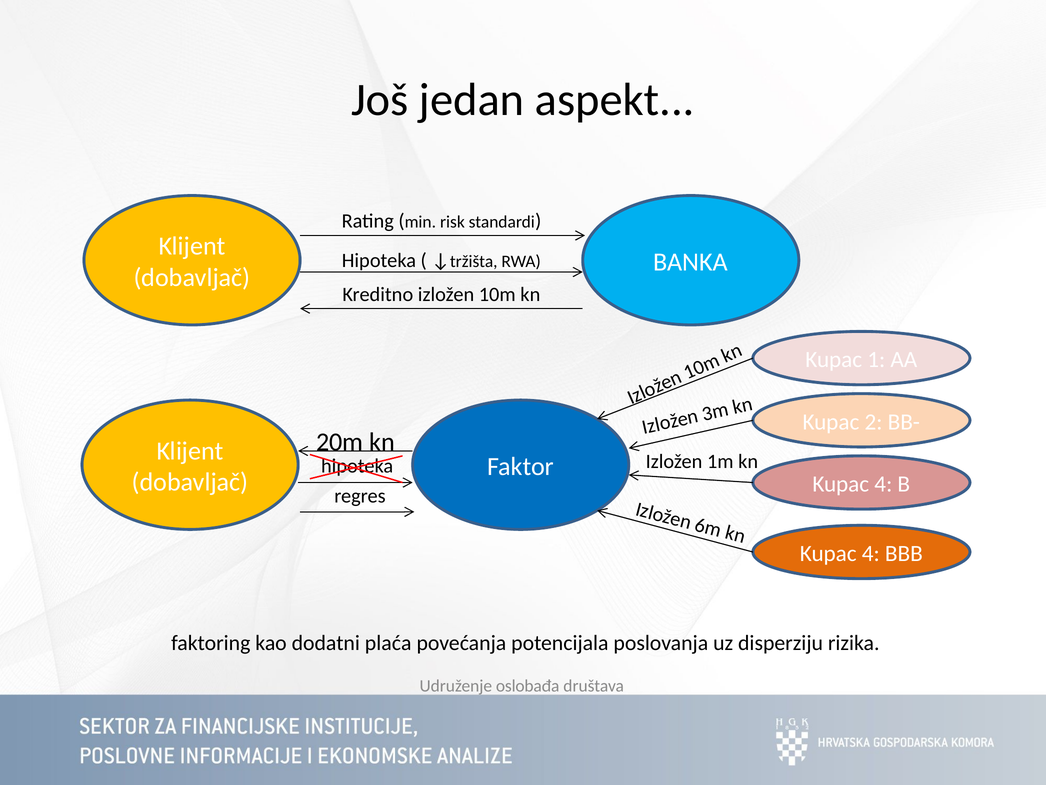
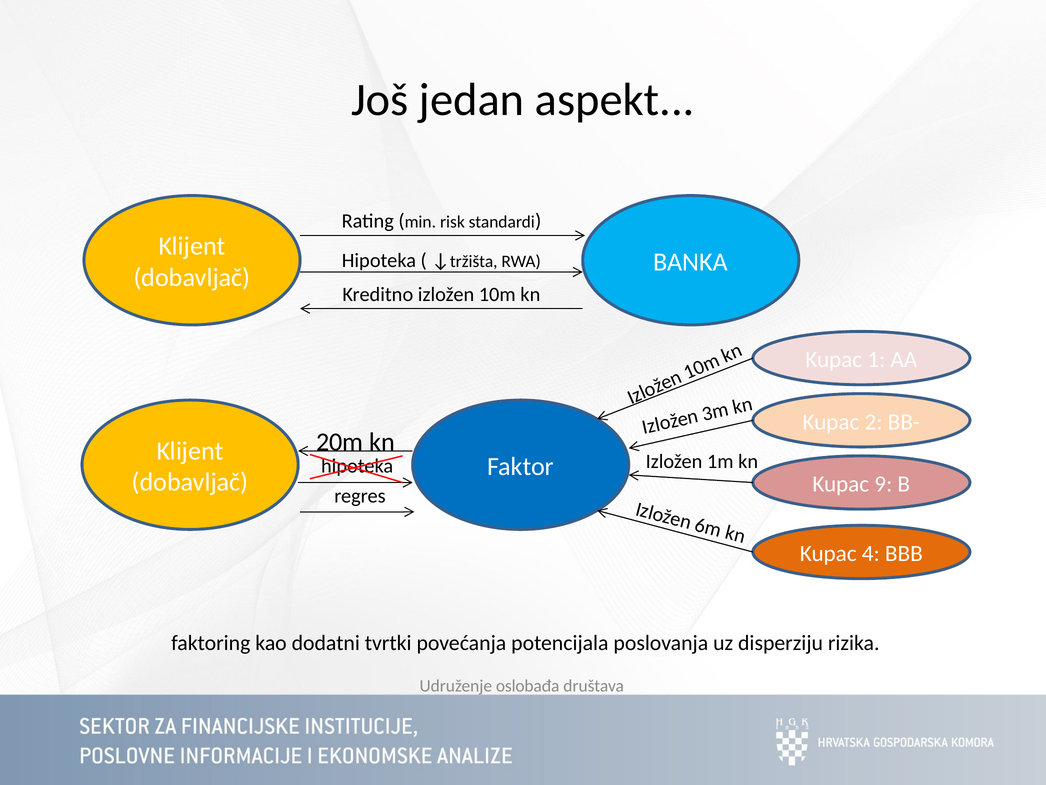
4 at (883, 484): 4 -> 9
plaća: plaća -> tvrtki
